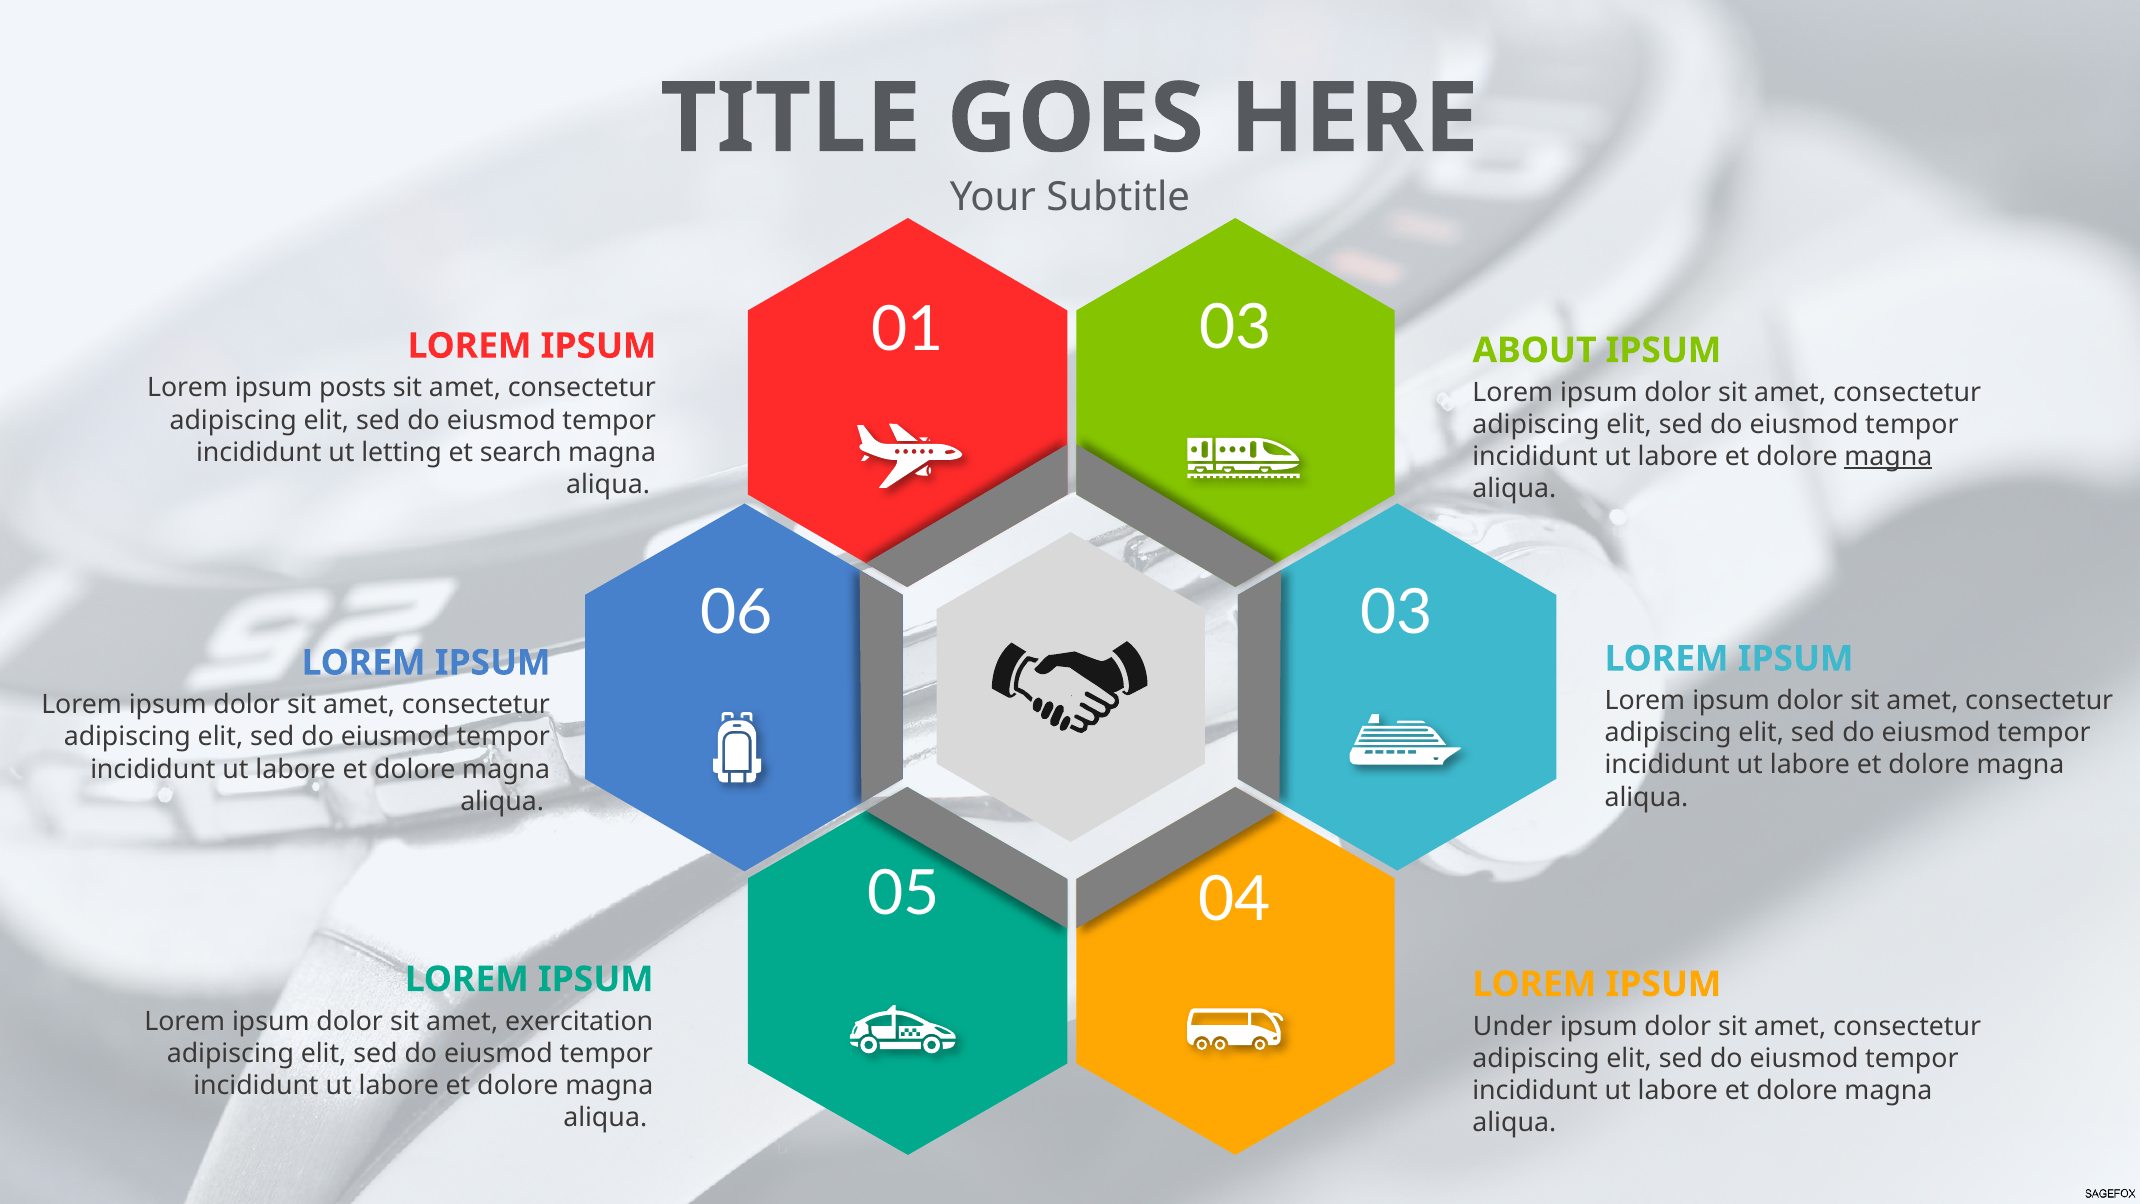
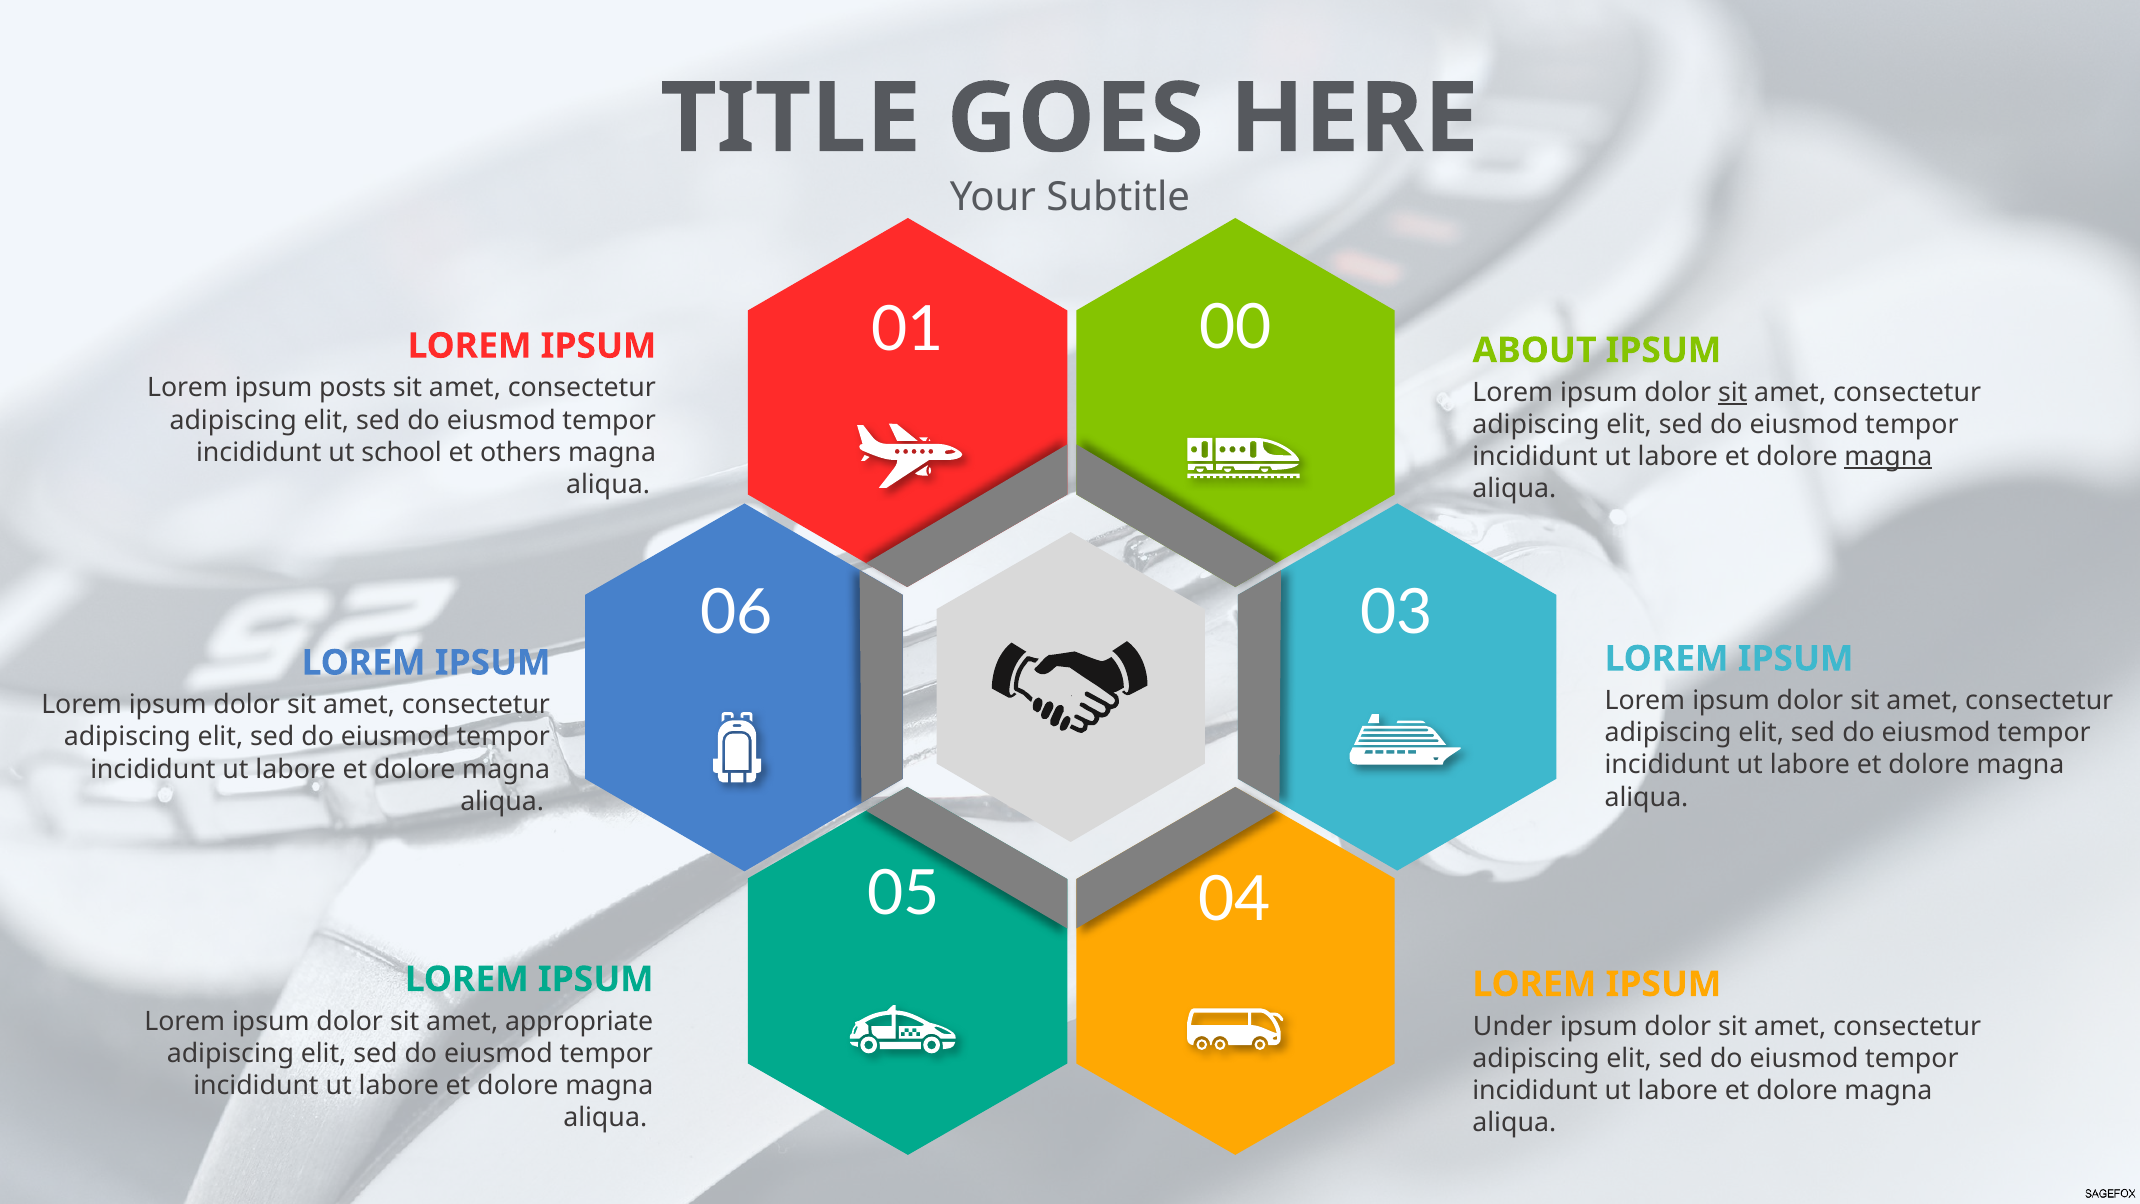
01 03: 03 -> 00
sit at (1733, 392) underline: none -> present
letting: letting -> school
search: search -> others
exercitation: exercitation -> appropriate
